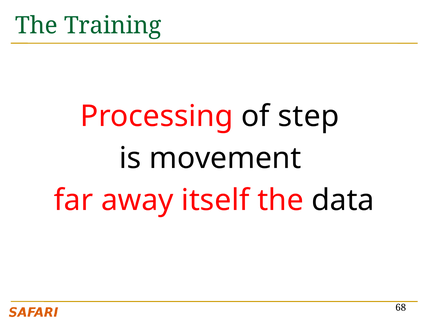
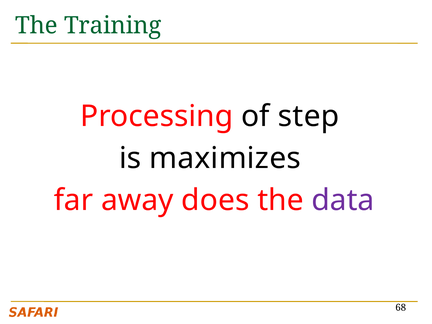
movement: movement -> maximizes
itself: itself -> does
data colour: black -> purple
